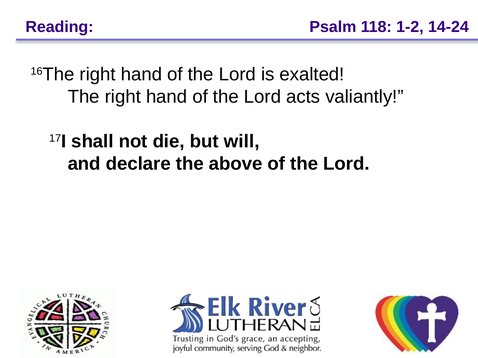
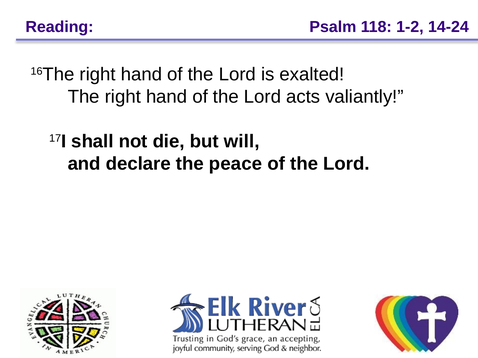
above: above -> peace
